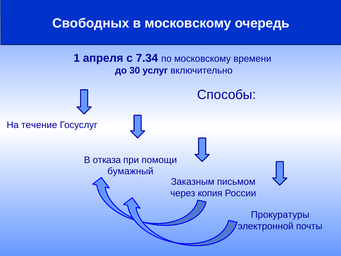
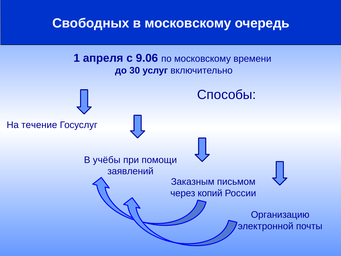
7.34: 7.34 -> 9.06
отказа: отказа -> учёбы
бумажный: бумажный -> заявлений
копия: копия -> копий
Прокуратуры: Прокуратуры -> Организацию
